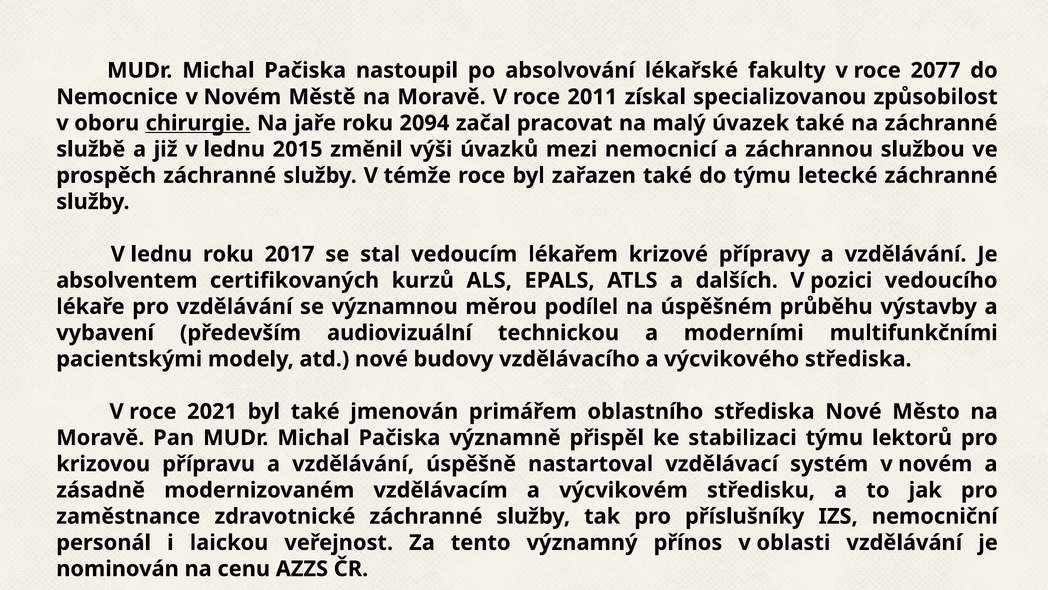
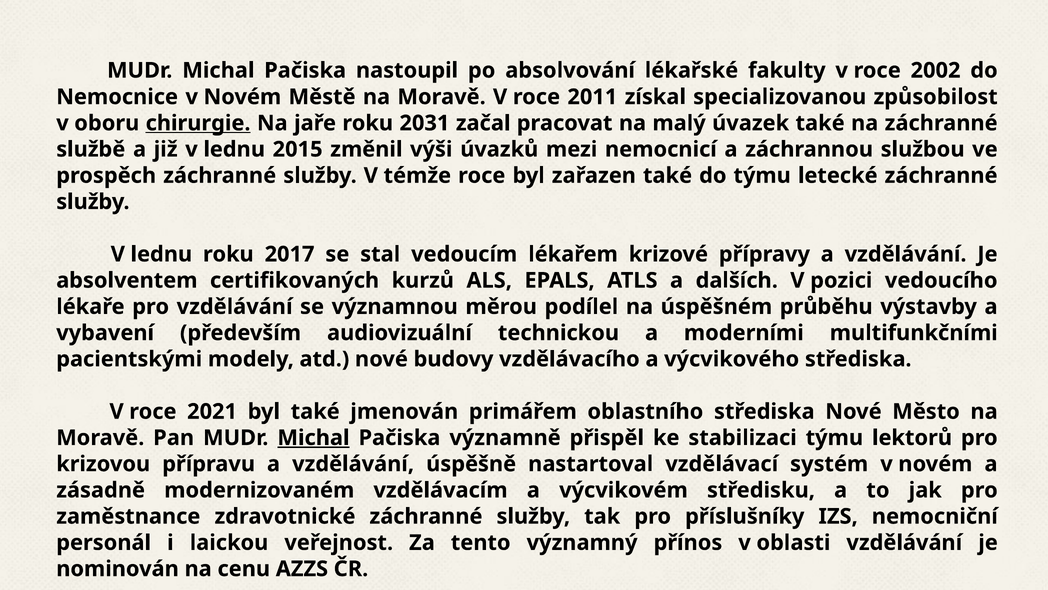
2077: 2077 -> 2002
2094: 2094 -> 2031
Michal at (313, 437) underline: none -> present
